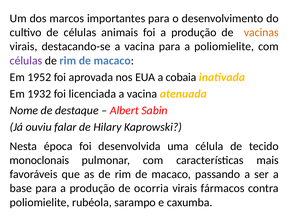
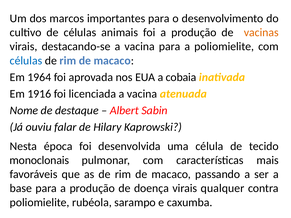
células at (26, 61) colour: purple -> blue
1952: 1952 -> 1964
1932: 1932 -> 1916
ocorria: ocorria -> doença
fármacos: fármacos -> qualquer
